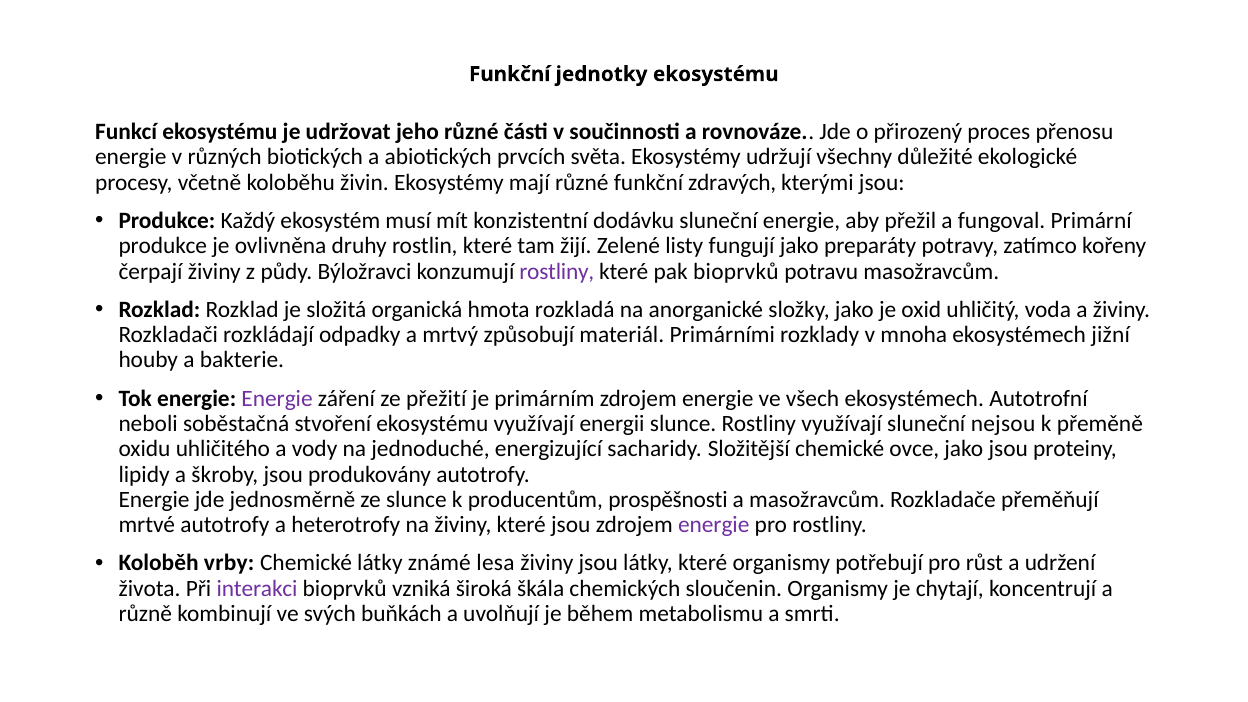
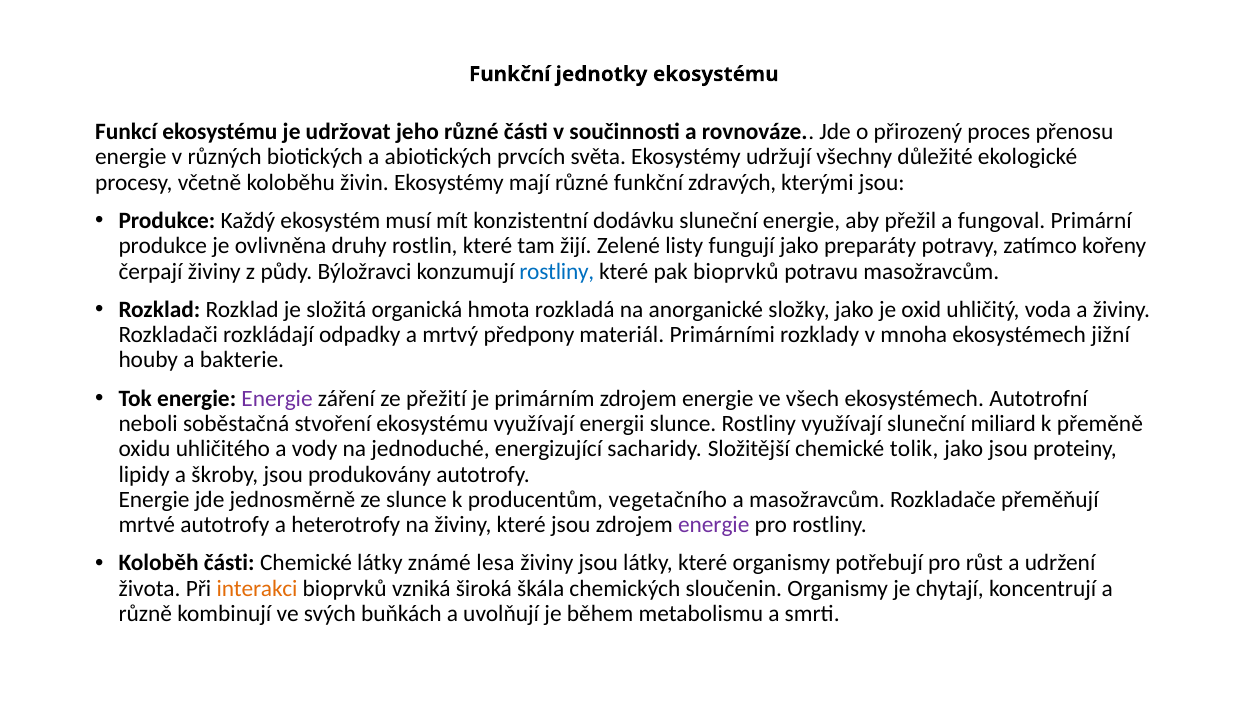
rostliny at (557, 271) colour: purple -> blue
způsobují: způsobují -> předpony
nejsou: nejsou -> miliard
ovce: ovce -> tolik
prospěšnosti: prospěšnosti -> vegetačního
Koloběh vrby: vrby -> části
interakci colour: purple -> orange
